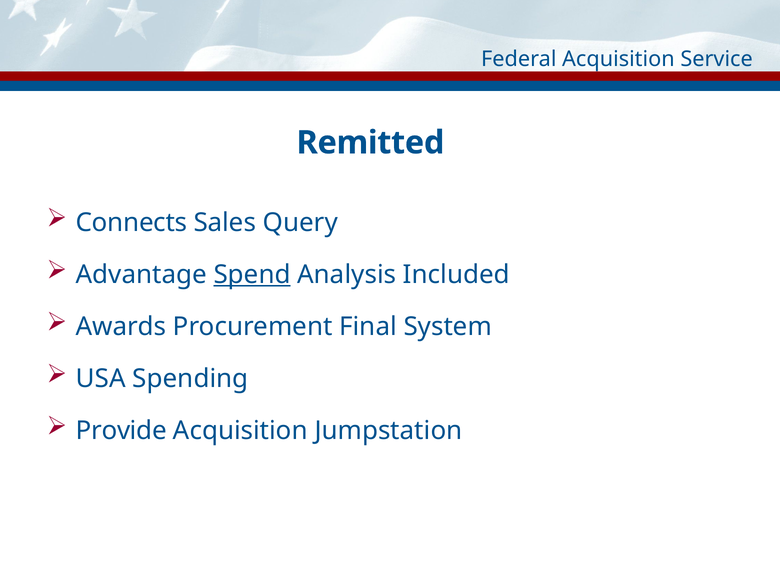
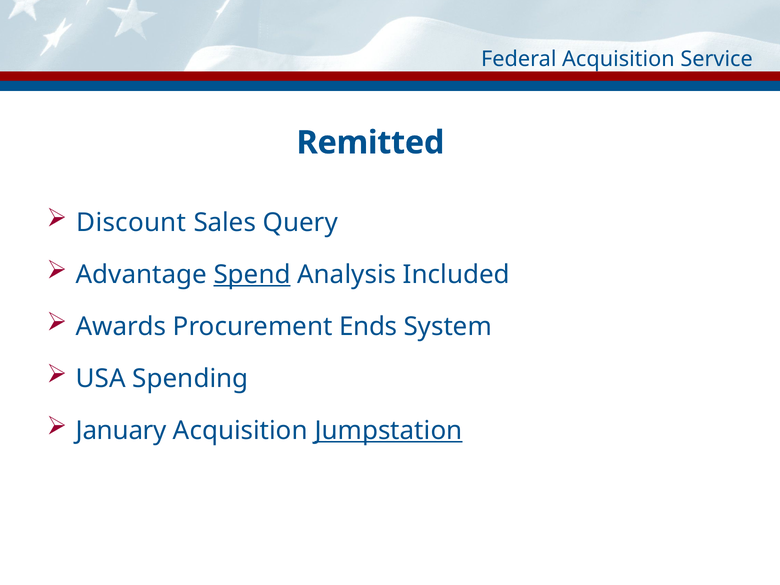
Connects: Connects -> Discount
Final: Final -> Ends
Provide: Provide -> January
Jumpstation underline: none -> present
